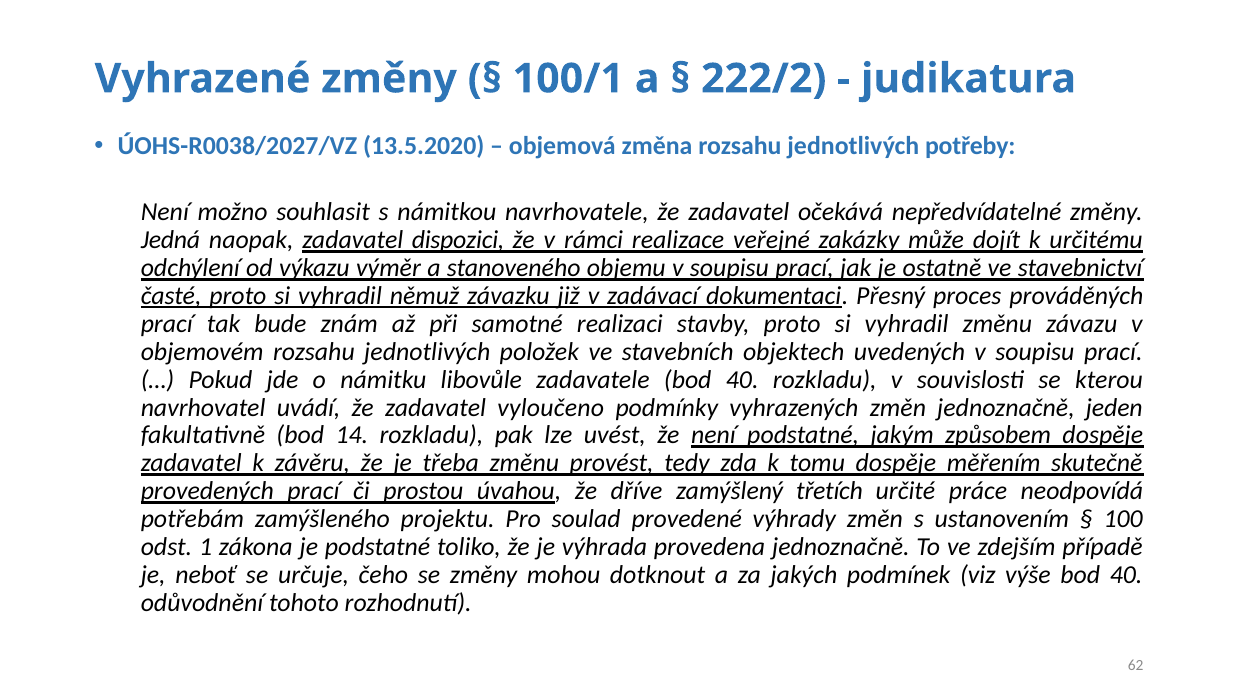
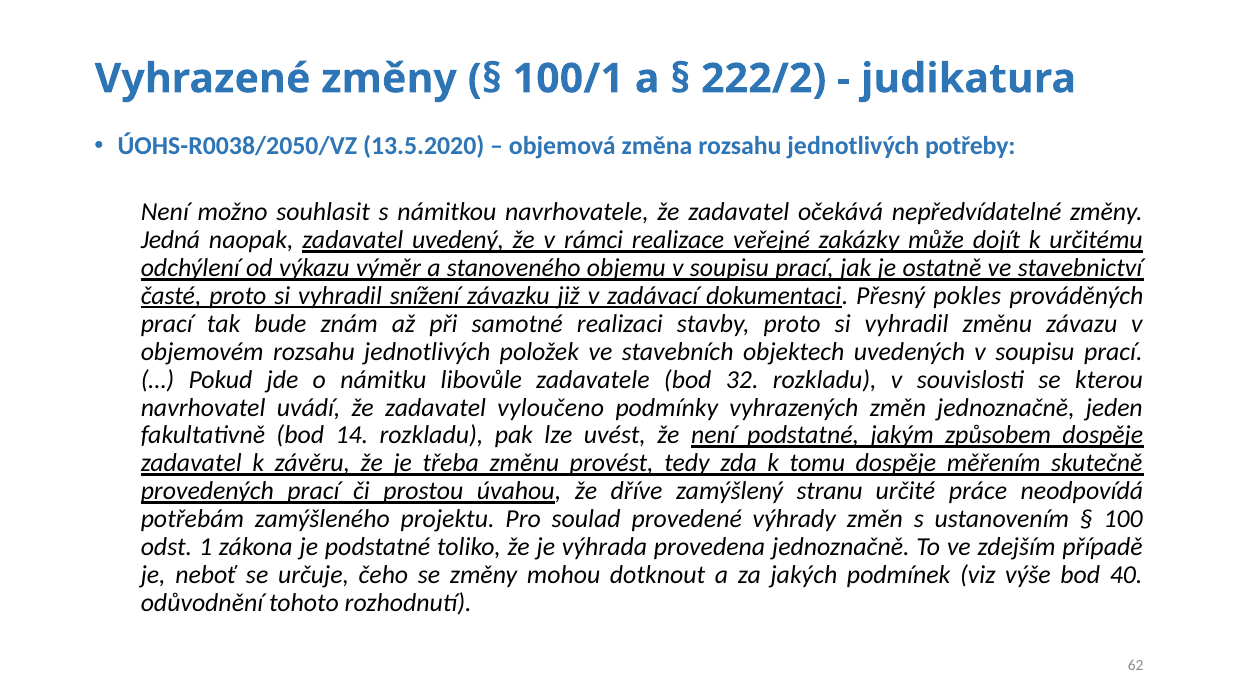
ÚOHS-R0038/2027/VZ: ÚOHS-R0038/2027/VZ -> ÚOHS-R0038/2050/VZ
dispozici: dispozici -> uvedený
němuž: němuž -> snížení
proces: proces -> pokles
zadavatele bod 40: 40 -> 32
třetích: třetích -> stranu
